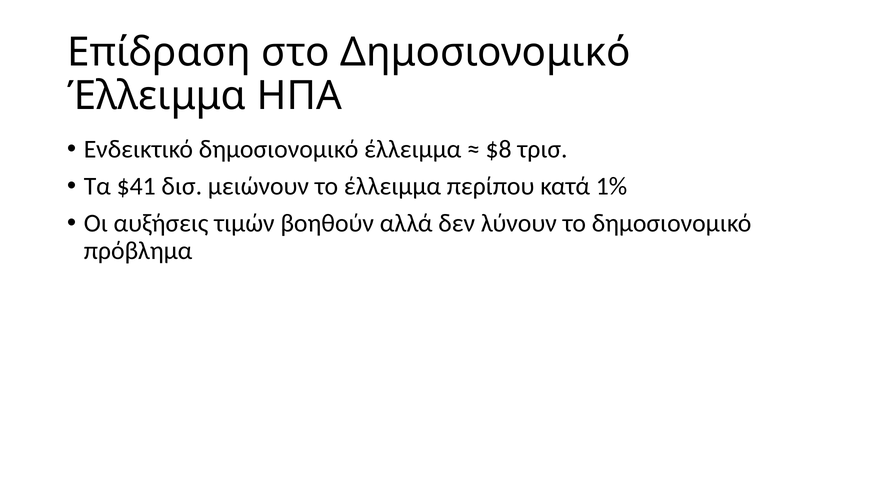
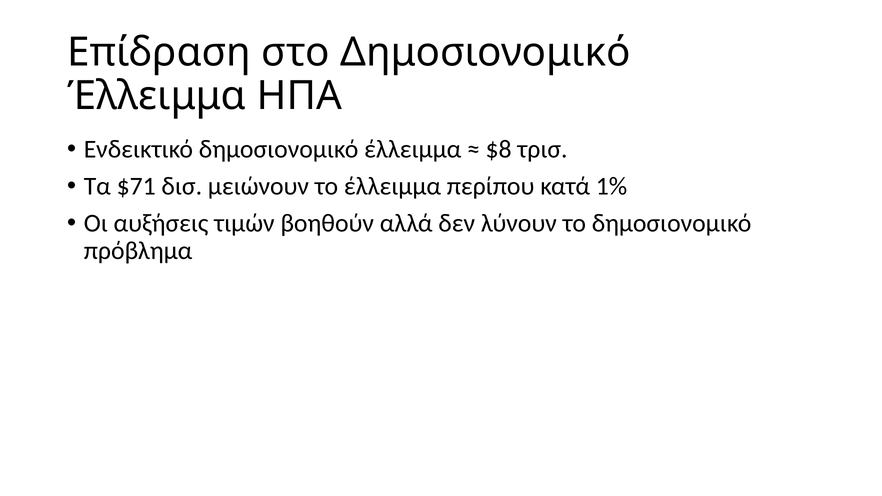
$41: $41 -> $71
